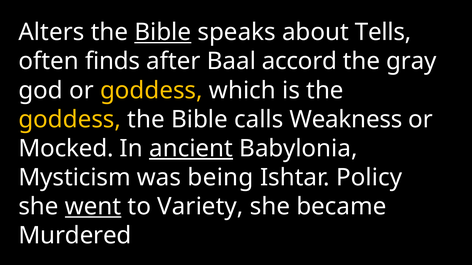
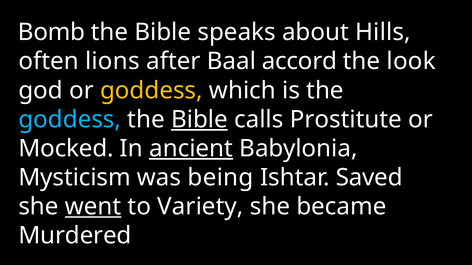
Alters: Alters -> Bomb
Bible at (163, 32) underline: present -> none
Tells: Tells -> Hills
finds: finds -> lions
gray: gray -> look
goddess at (70, 120) colour: yellow -> light blue
Bible at (199, 120) underline: none -> present
Weakness: Weakness -> Prostitute
Policy: Policy -> Saved
